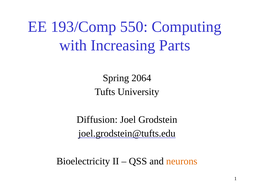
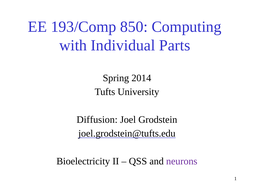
550: 550 -> 850
Increasing: Increasing -> Individual
2064: 2064 -> 2014
neurons colour: orange -> purple
